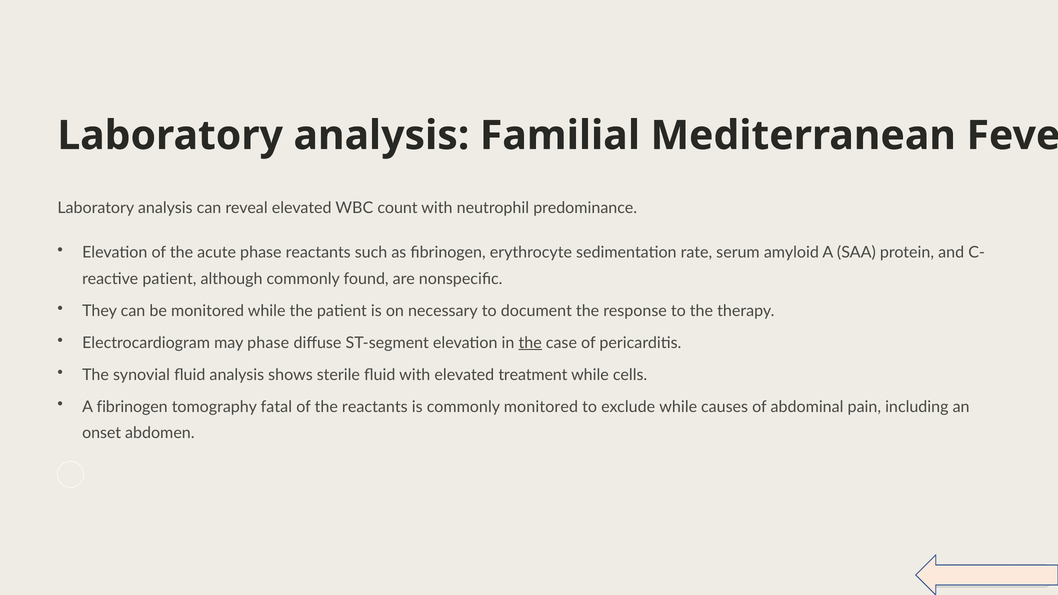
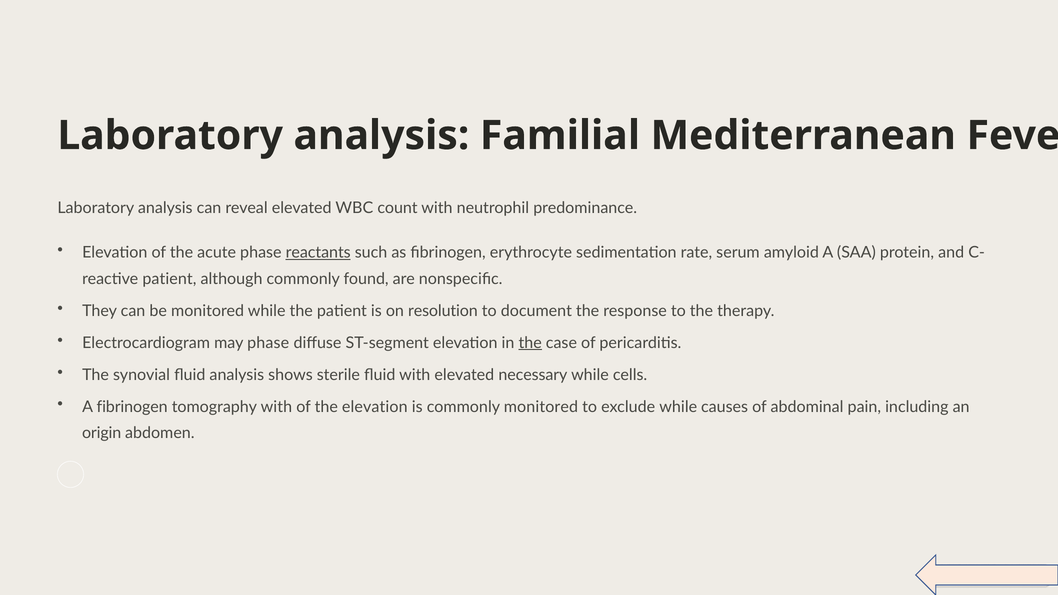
reactants at (318, 253) underline: none -> present
necessary: necessary -> resolution
treatment: treatment -> necessary
tomography fatal: fatal -> with
the reactants: reactants -> elevation
onset: onset -> origin
